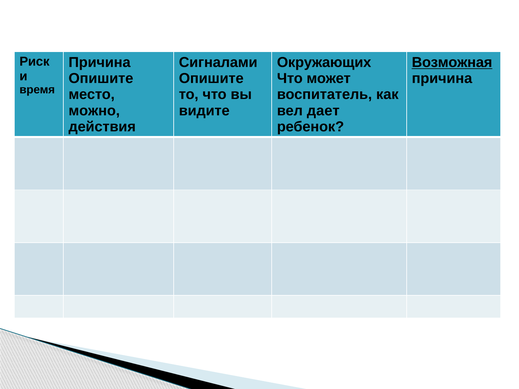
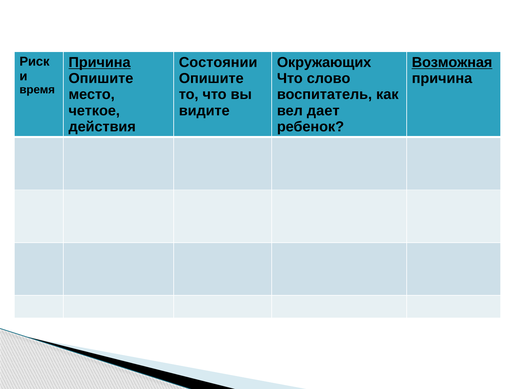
Причина at (100, 62) underline: none -> present
Сигналами: Сигналами -> Состоянии
может: может -> слово
можно: можно -> четкое
